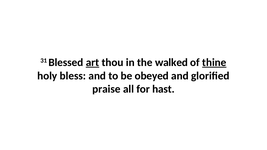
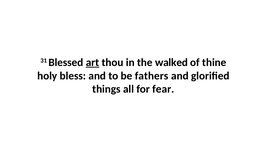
thine underline: present -> none
obeyed: obeyed -> fathers
praise: praise -> things
hast: hast -> fear
